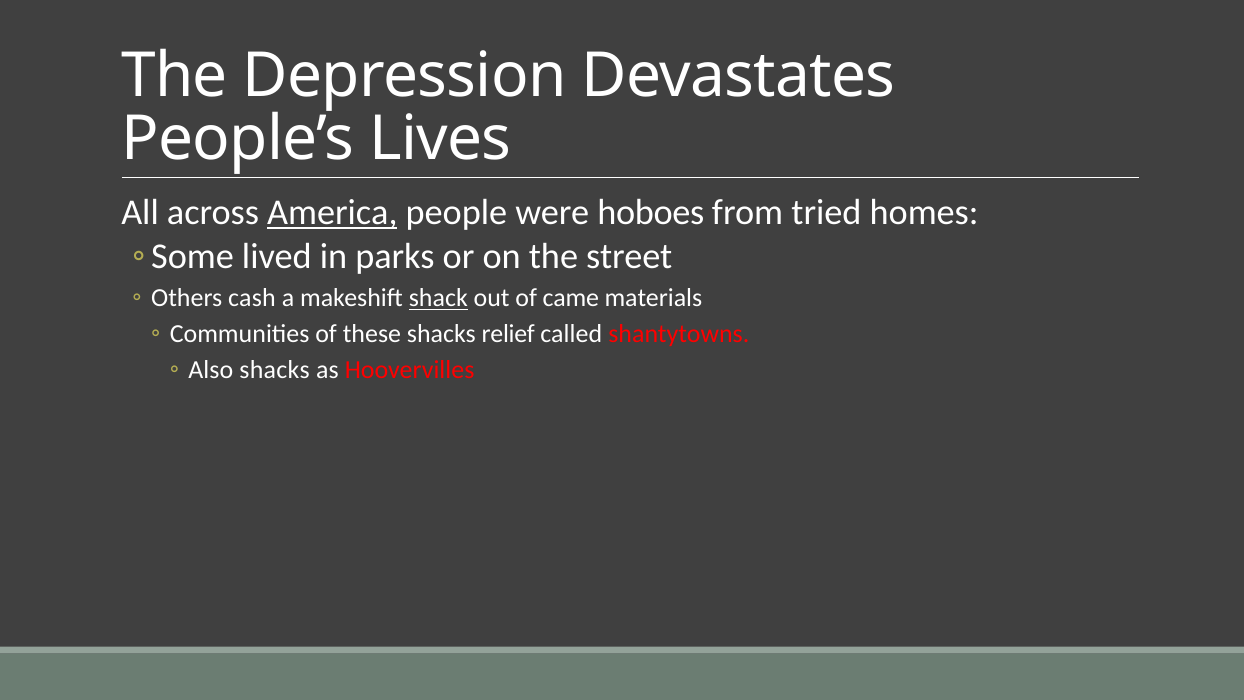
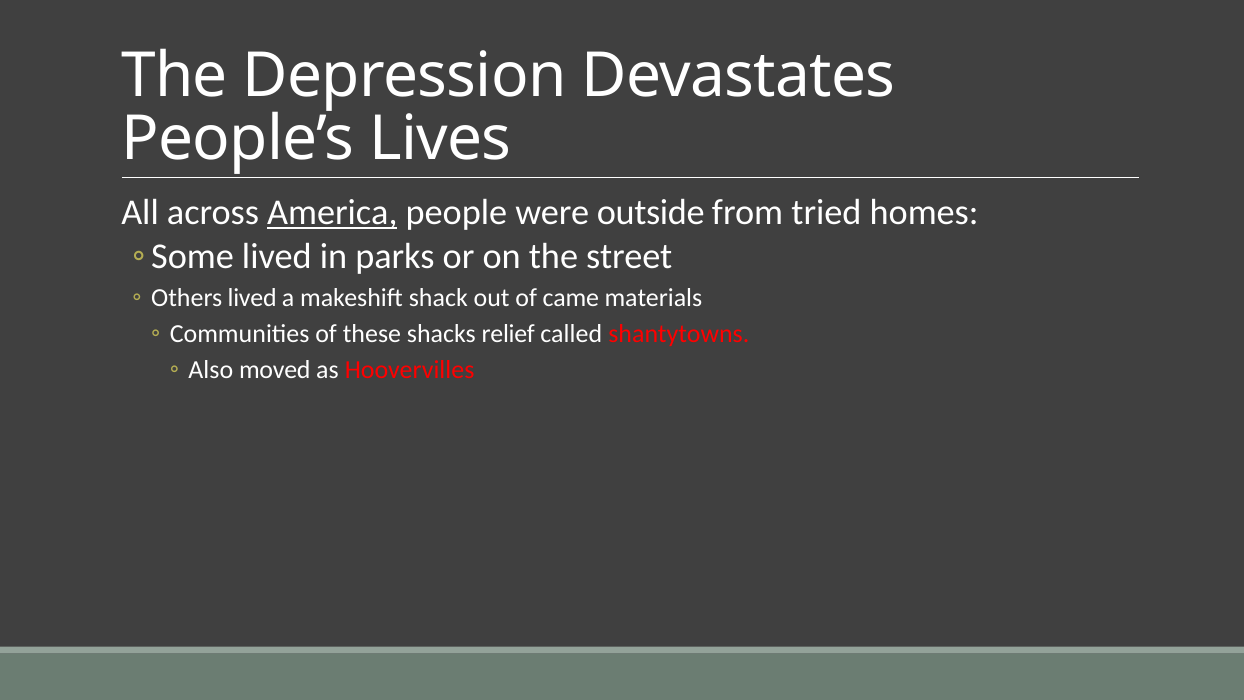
hoboes: hoboes -> outside
Others cash: cash -> lived
shack underline: present -> none
Also shacks: shacks -> moved
